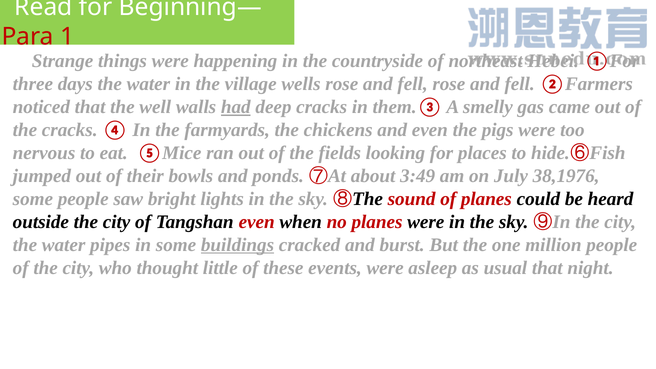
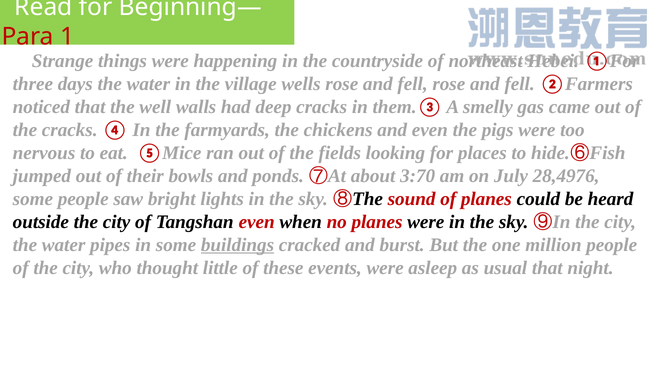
had underline: present -> none
3:49: 3:49 -> 3:70
38,1976: 38,1976 -> 28,4976
